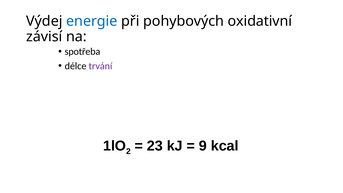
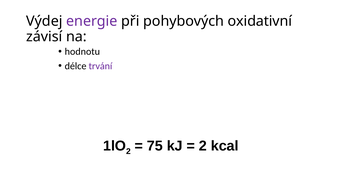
energie colour: blue -> purple
spotřeba: spotřeba -> hodnotu
23: 23 -> 75
9 at (203, 146): 9 -> 2
